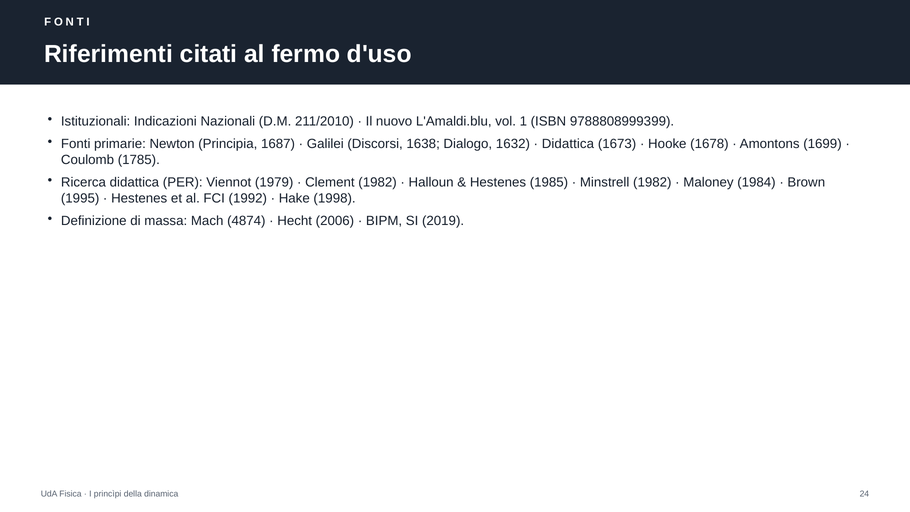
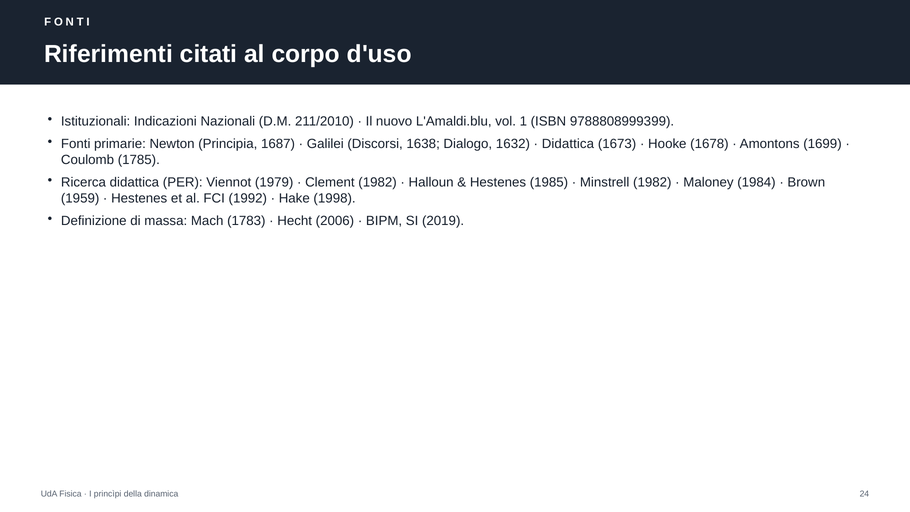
fermo: fermo -> corpo
1995: 1995 -> 1959
4874: 4874 -> 1783
